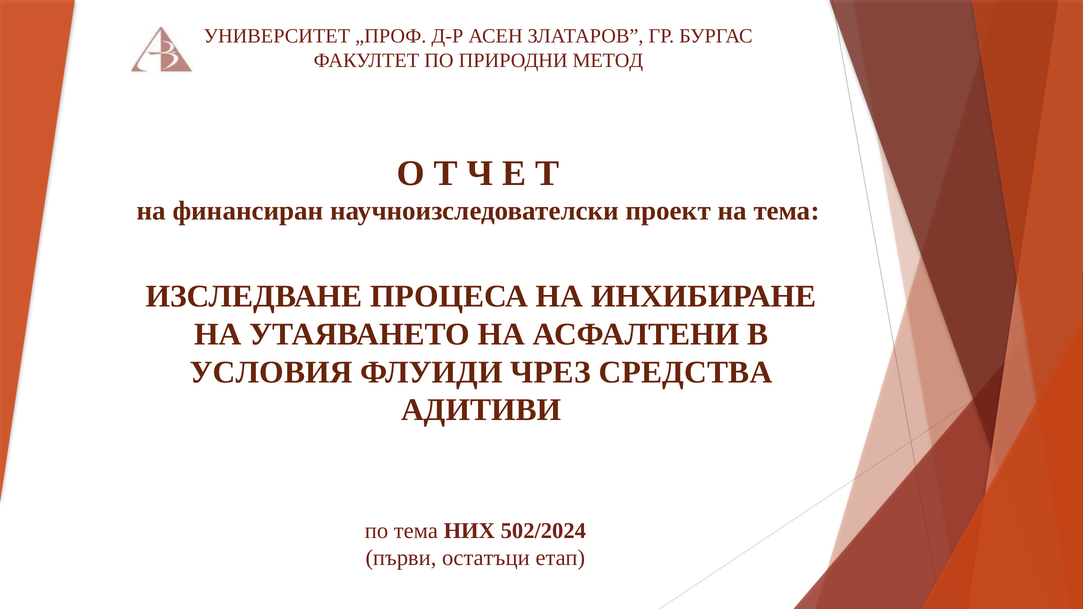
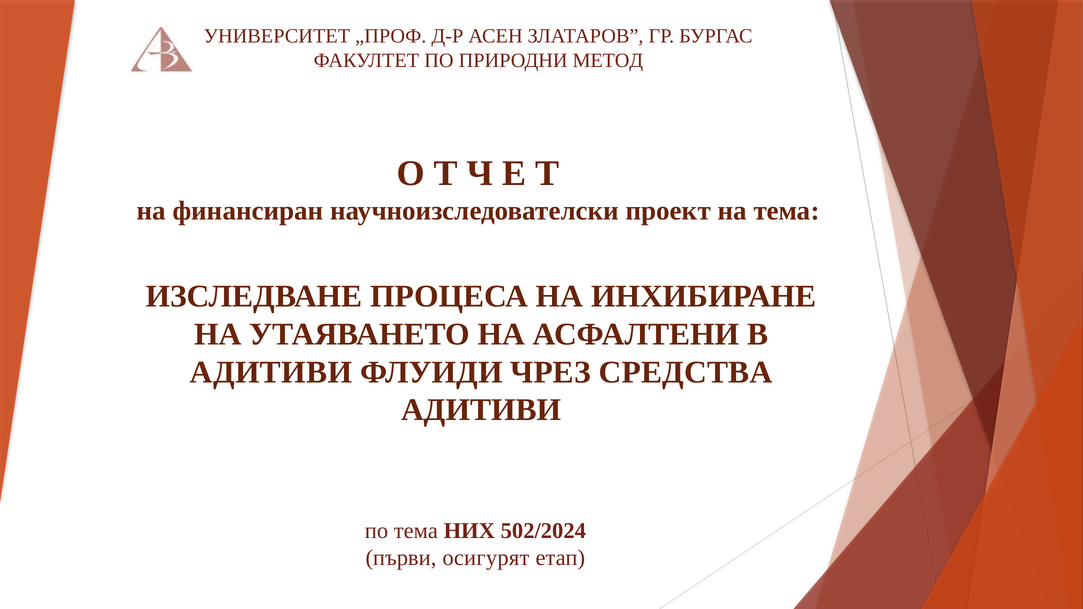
УСЛОВИЯ at (271, 372): УСЛОВИЯ -> АДИТИВИ
остатъци: остатъци -> осигурят
